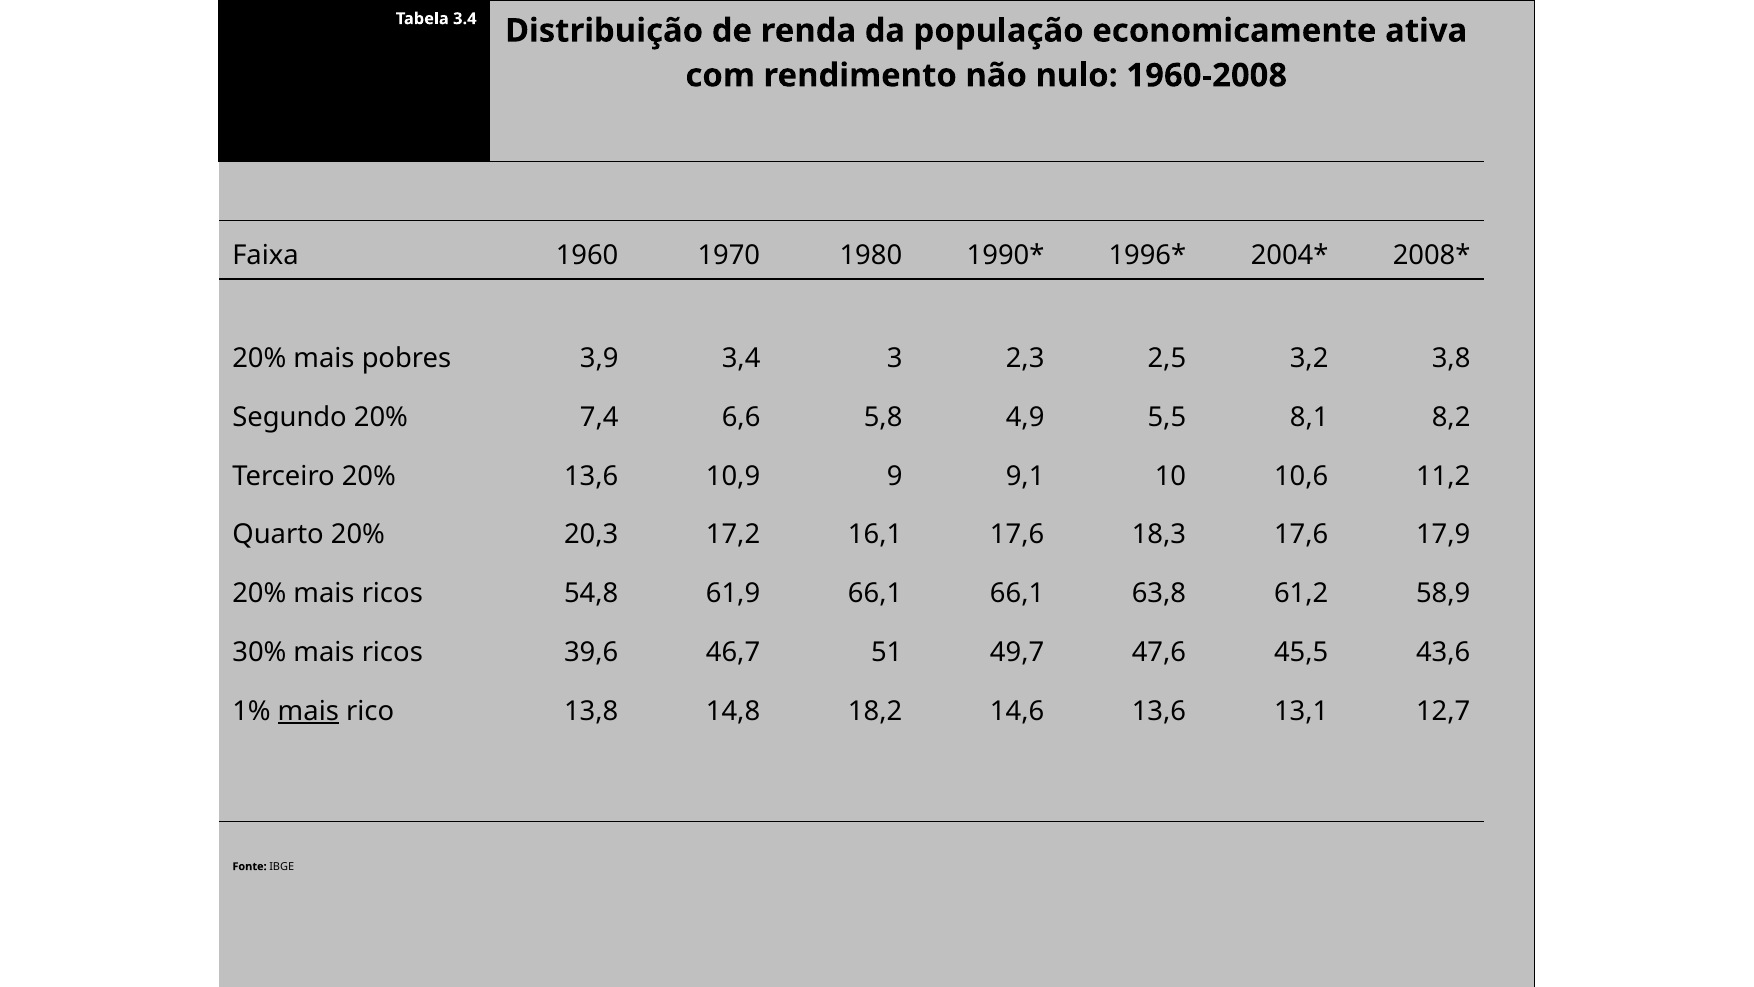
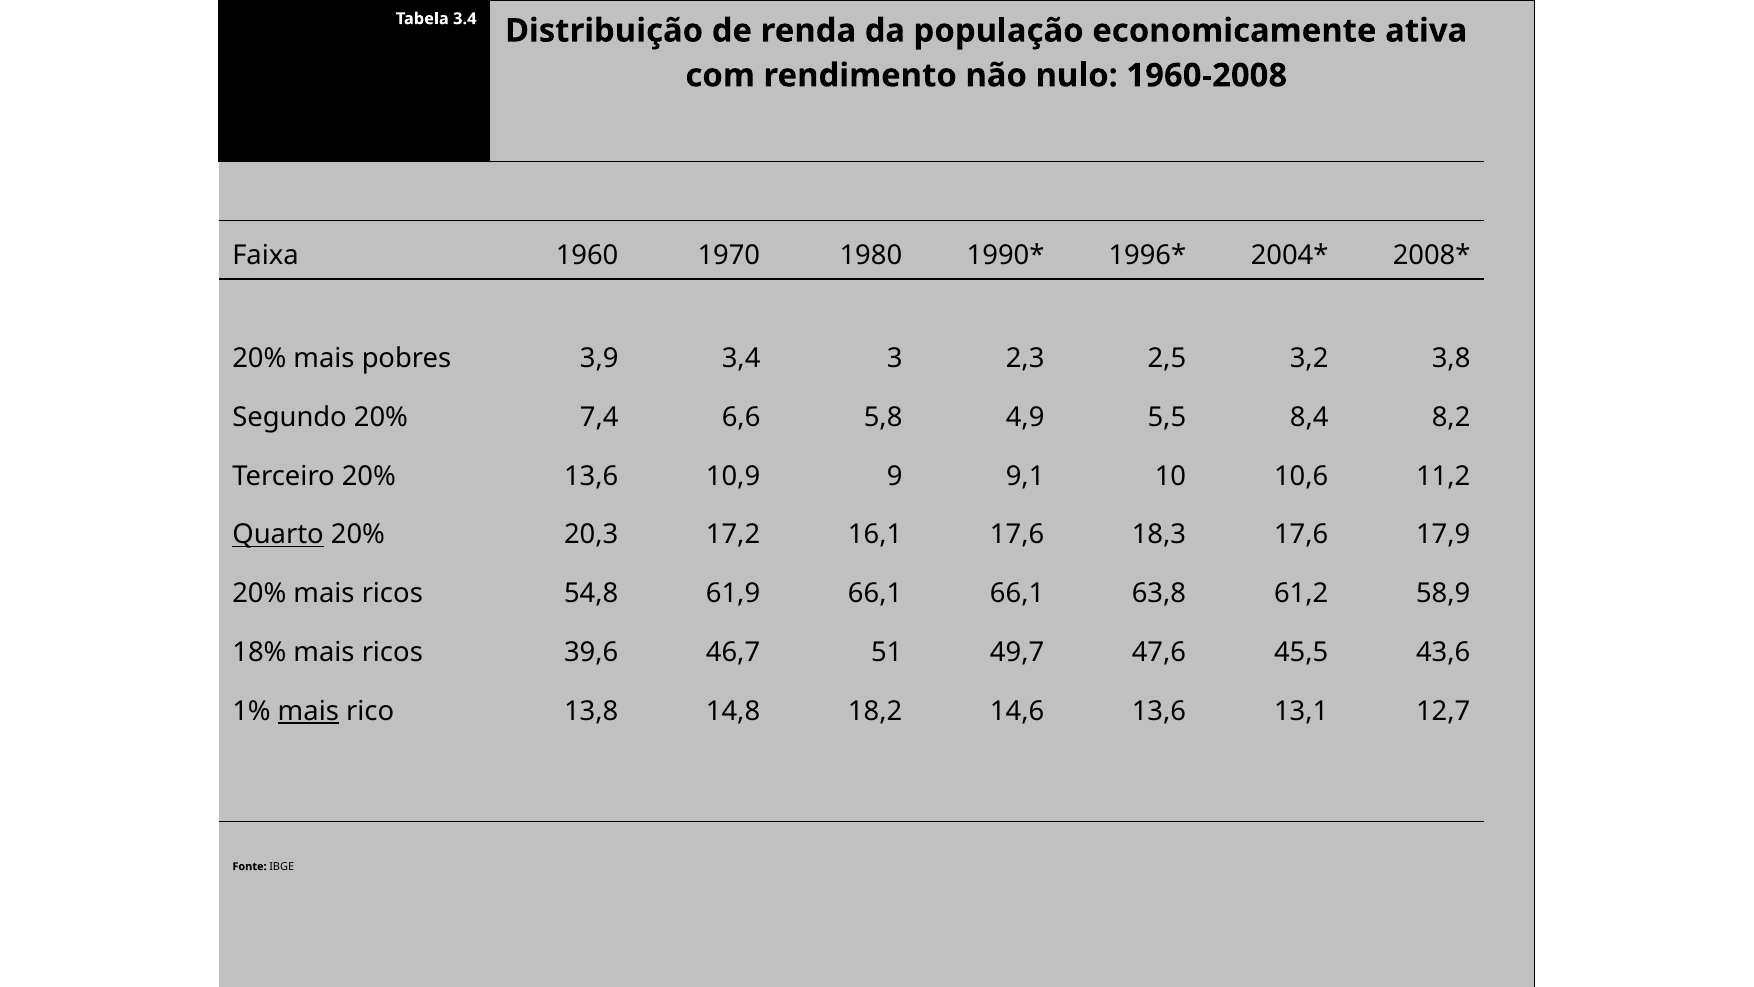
8,1: 8,1 -> 8,4
Quarto underline: none -> present
30%: 30% -> 18%
